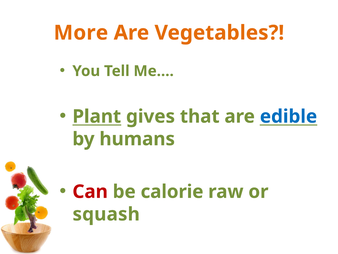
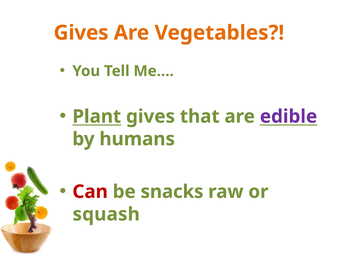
More at (81, 33): More -> Gives
edible colour: blue -> purple
calorie: calorie -> snacks
